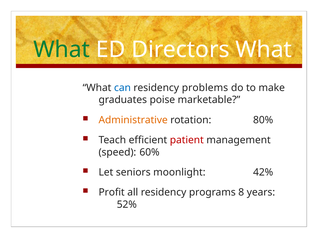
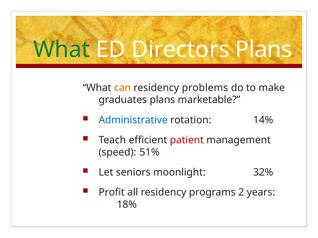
Directors What: What -> Plans
can colour: blue -> orange
graduates poise: poise -> plans
Administrative colour: orange -> blue
80%: 80% -> 14%
60%: 60% -> 51%
42%: 42% -> 32%
8: 8 -> 2
52%: 52% -> 18%
